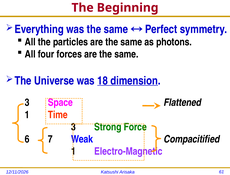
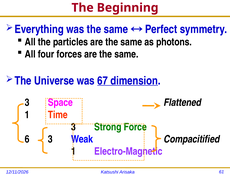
18: 18 -> 67
6 7: 7 -> 3
